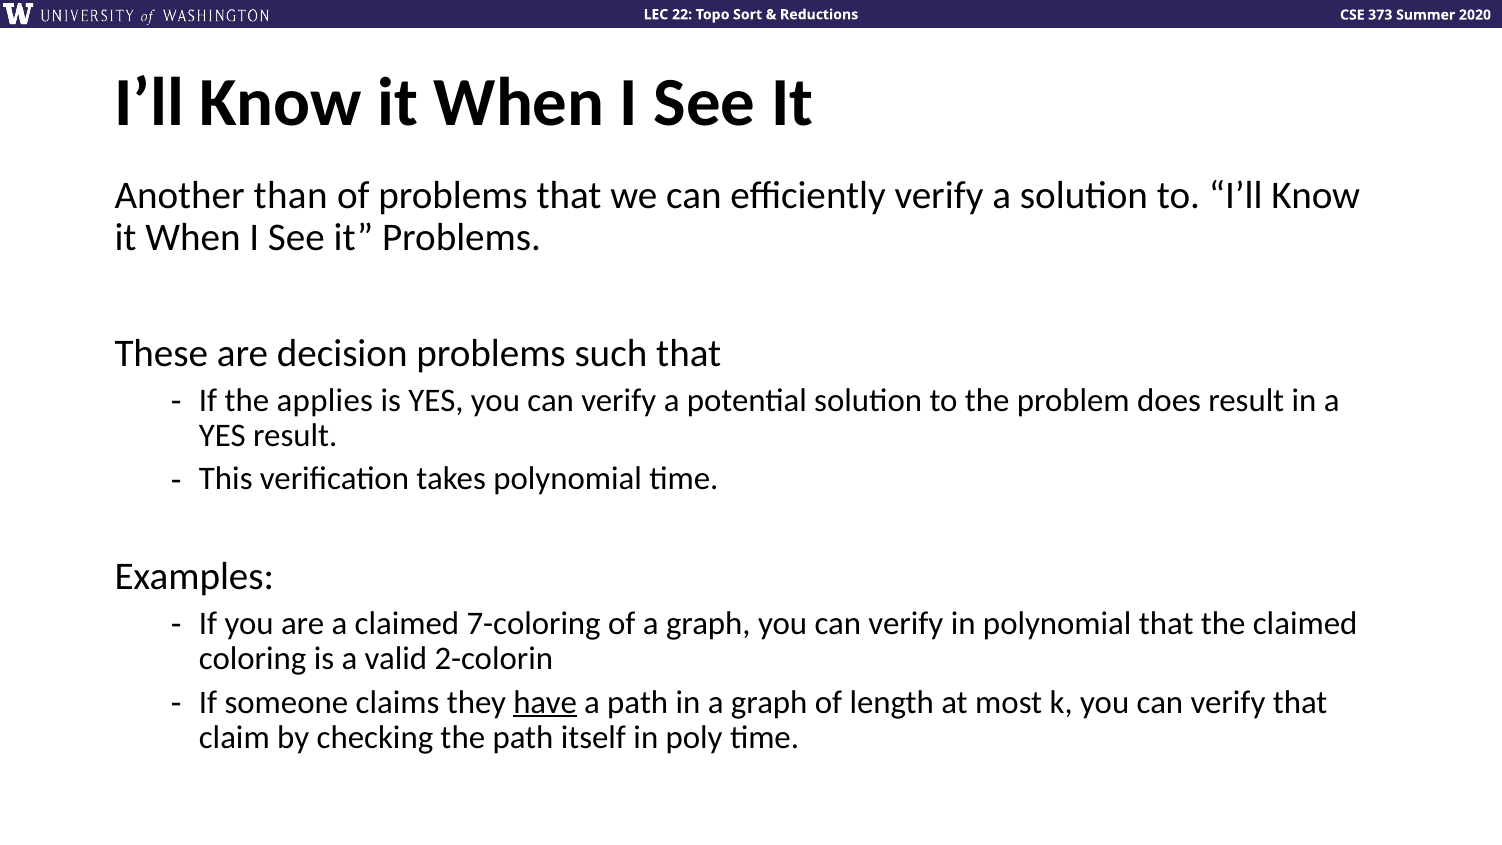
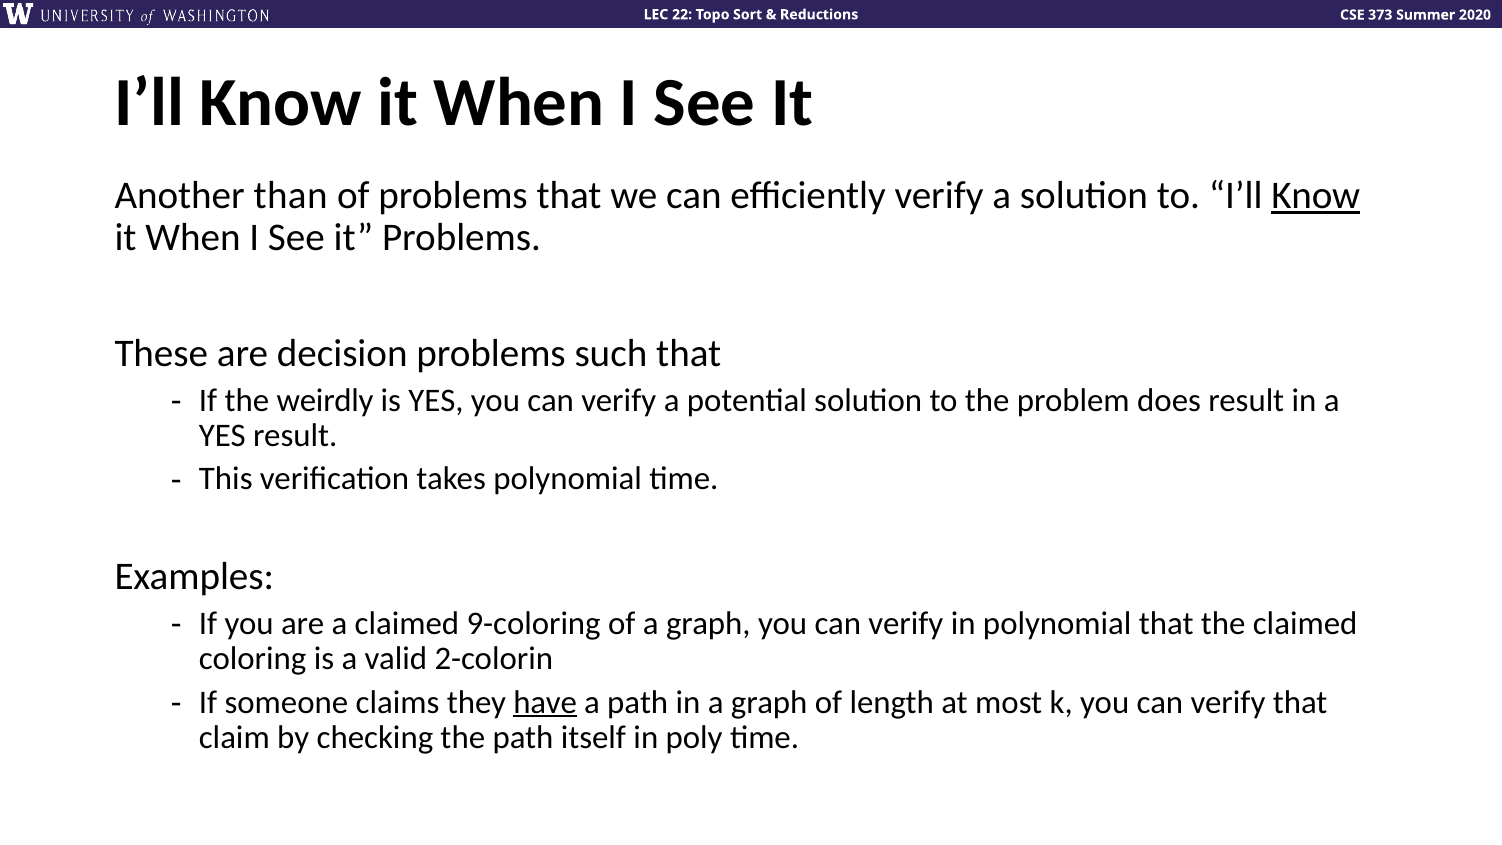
Know at (1316, 195) underline: none -> present
applies: applies -> weirdly
7-coloring: 7-coloring -> 9-coloring
